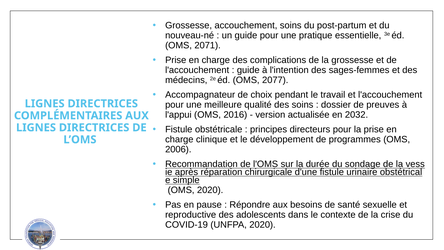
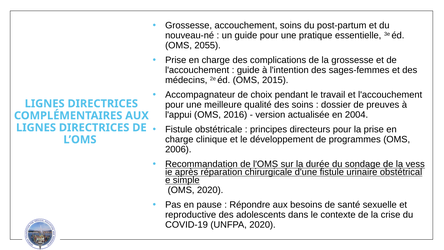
2071: 2071 -> 2055
2077: 2077 -> 2015
2032: 2032 -> 2004
